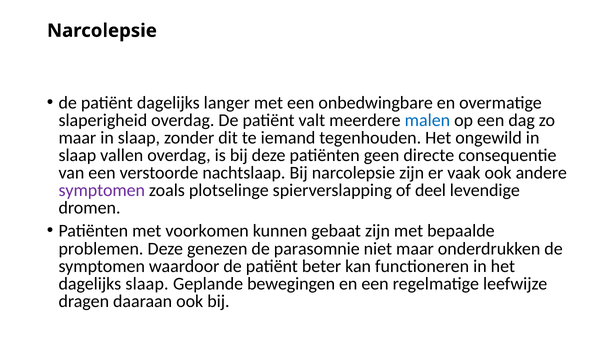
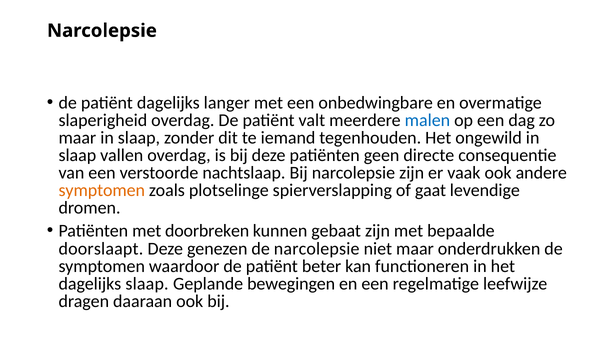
symptomen at (102, 190) colour: purple -> orange
deel: deel -> gaat
voorkomen: voorkomen -> doorbreken
problemen: problemen -> doorslaapt
de parasomnie: parasomnie -> narcolepsie
